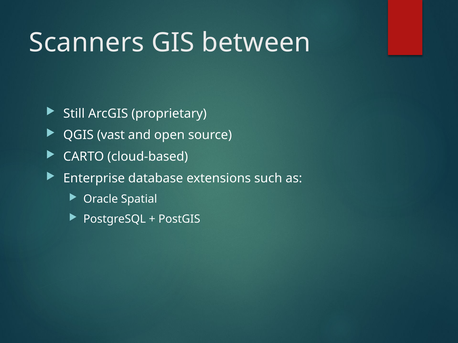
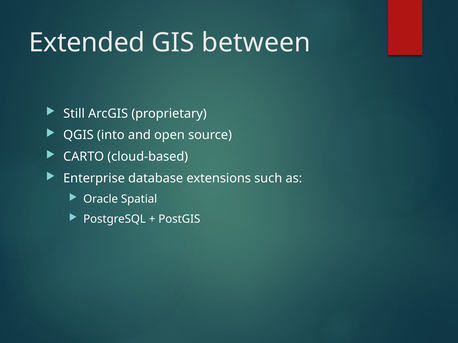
Scanners: Scanners -> Extended
vast: vast -> into
